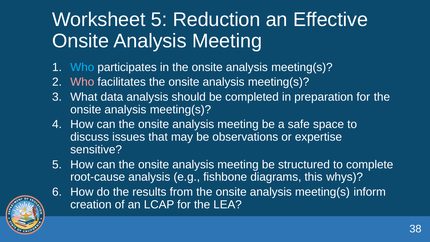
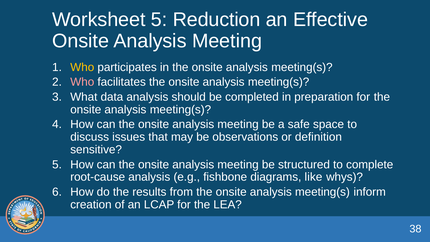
Who at (82, 67) colour: light blue -> yellow
expertise: expertise -> definition
this: this -> like
